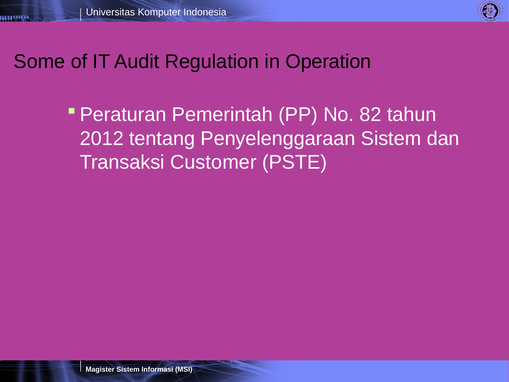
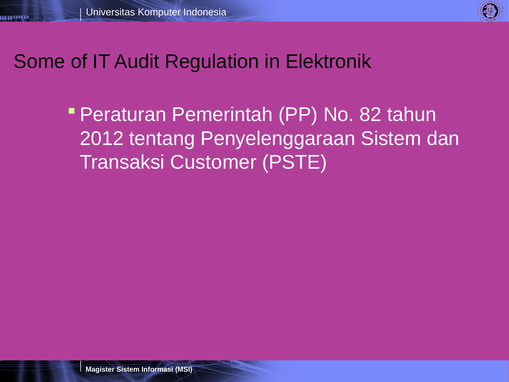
Operation: Operation -> Elektronik
